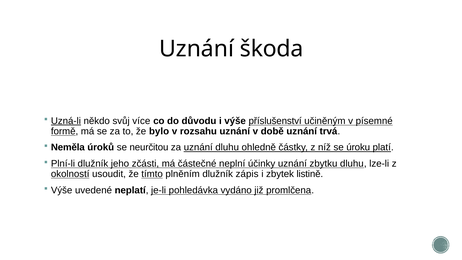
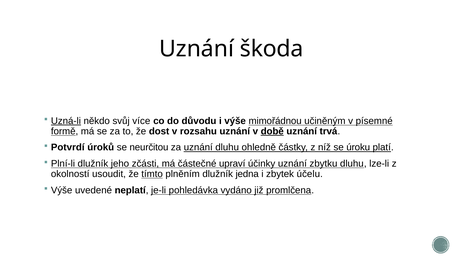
příslušenství: příslušenství -> mimořádnou
bylo: bylo -> dost
době underline: none -> present
Neměla: Neměla -> Potvrdí
neplní: neplní -> upraví
okolností underline: present -> none
zápis: zápis -> jedna
listině: listině -> účelu
